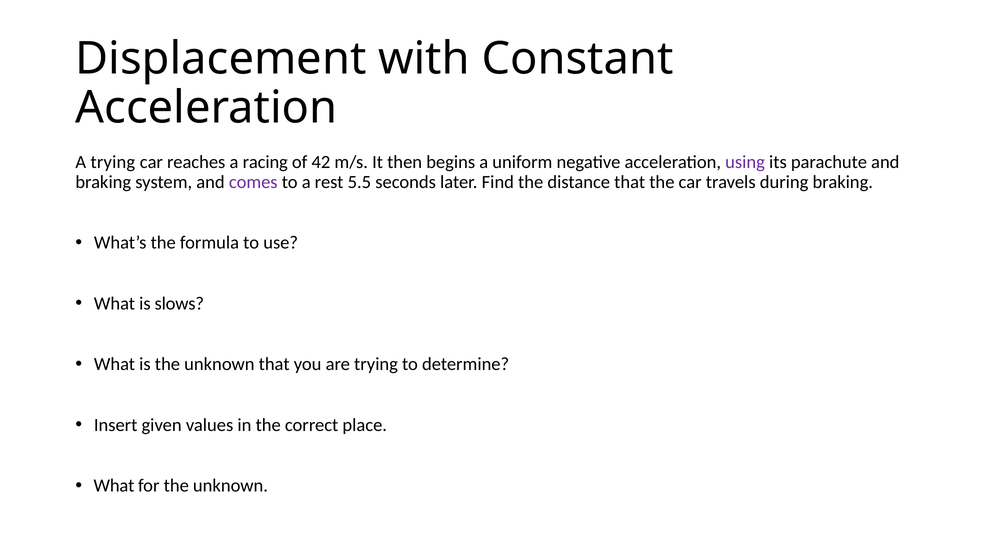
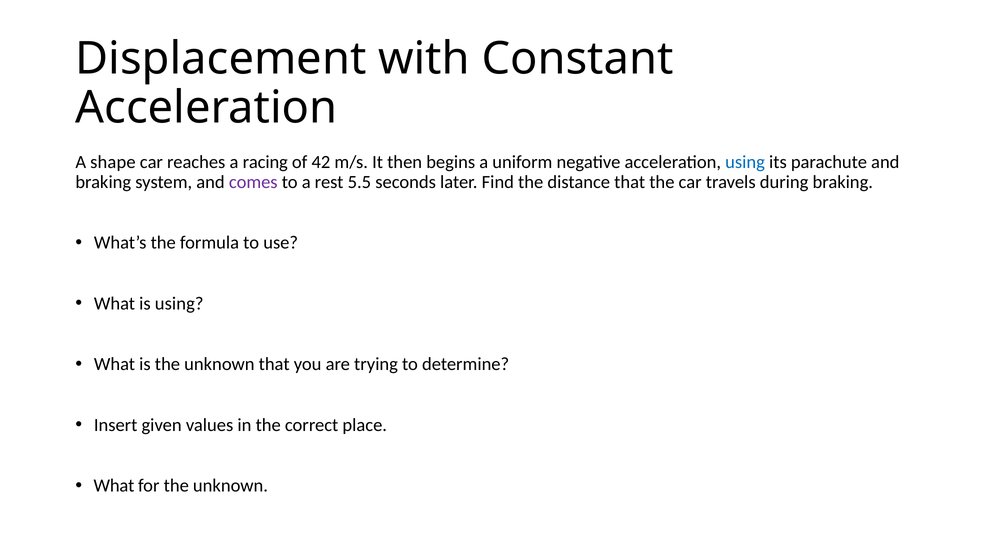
A trying: trying -> shape
using at (745, 162) colour: purple -> blue
is slows: slows -> using
